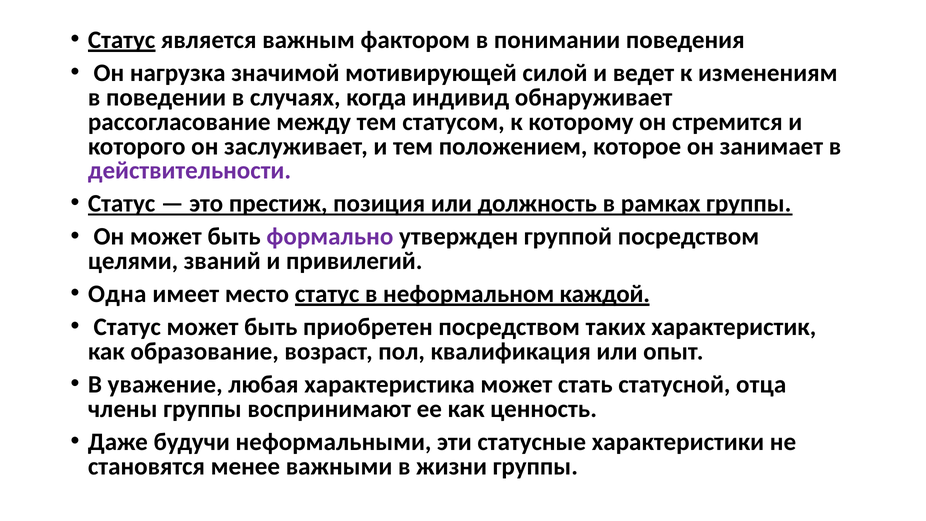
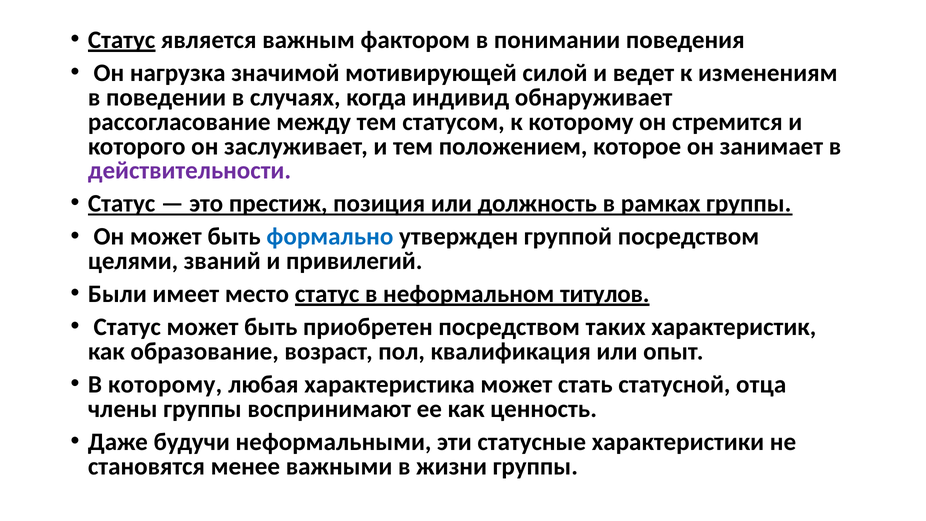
формально colour: purple -> blue
Одна: Одна -> Были
каждой: каждой -> титулов
В уважение: уважение -> которому
